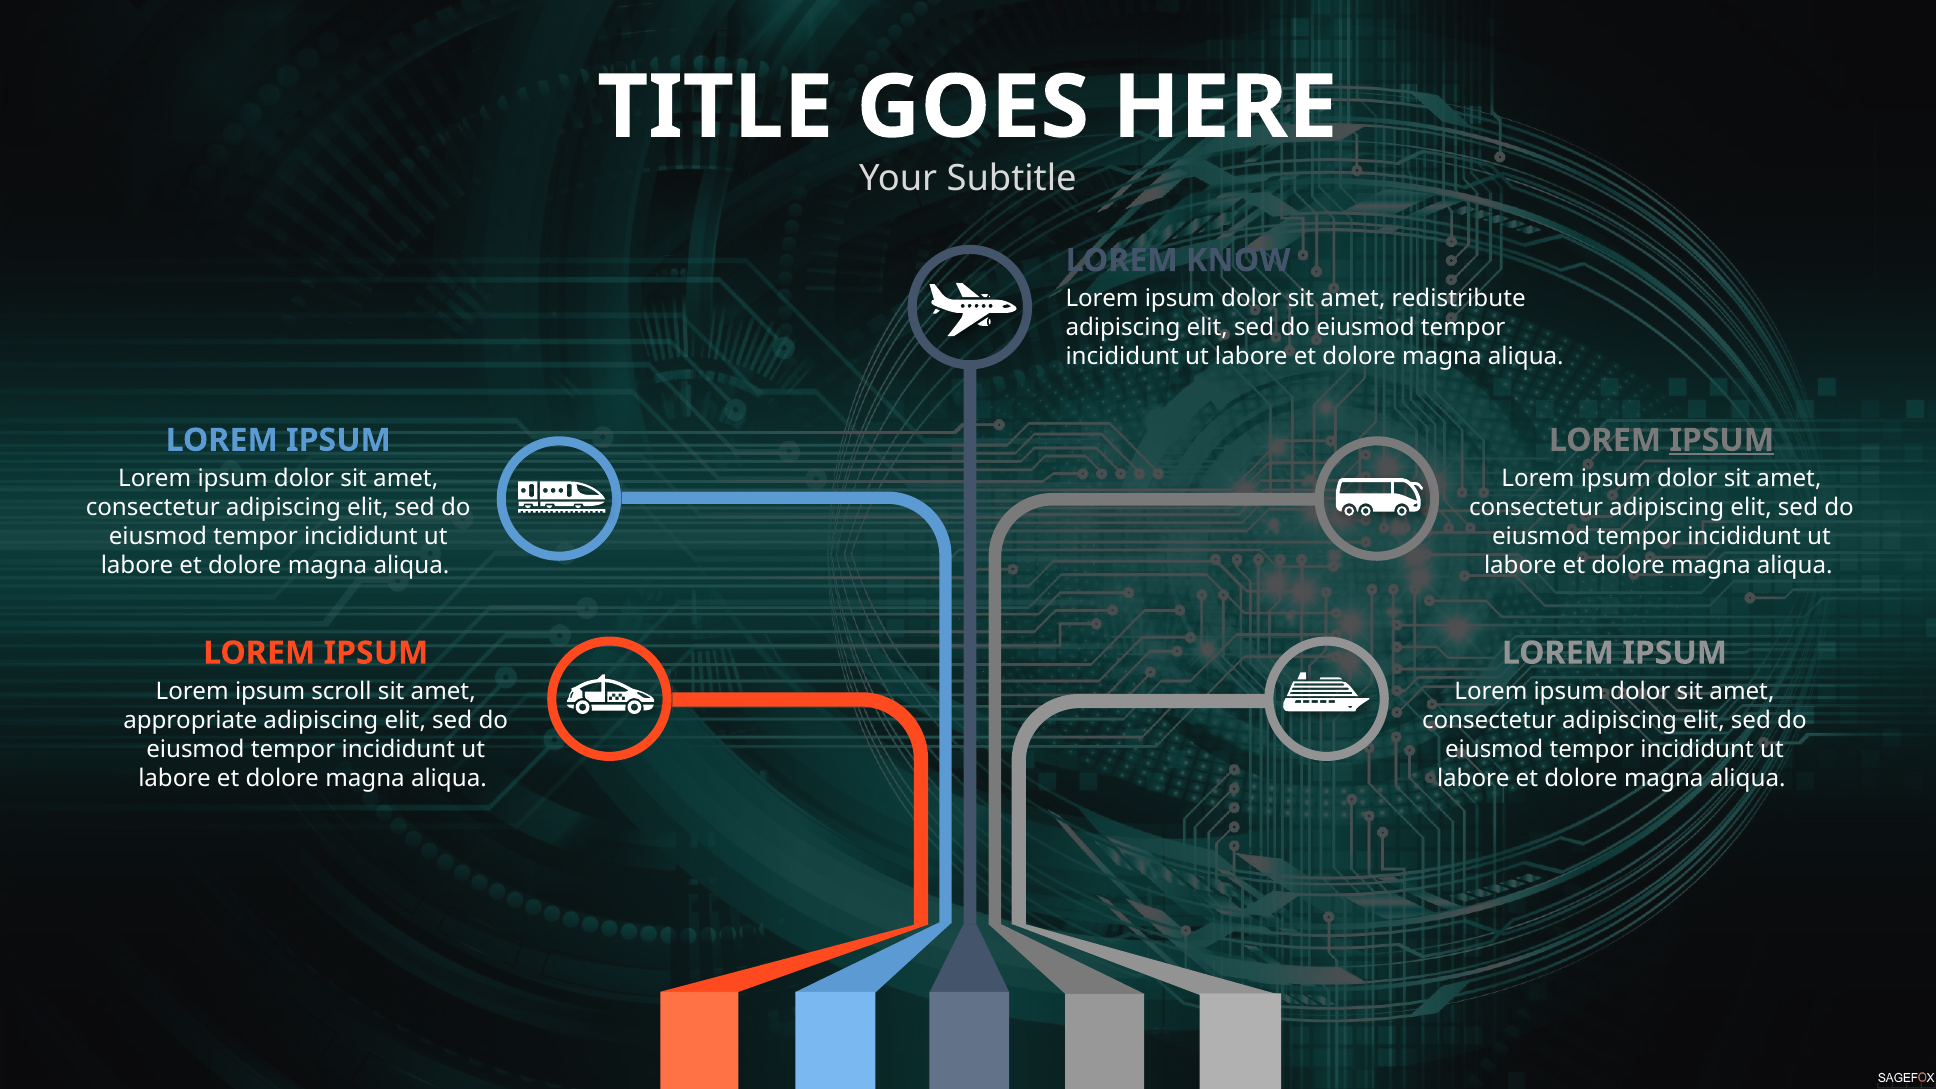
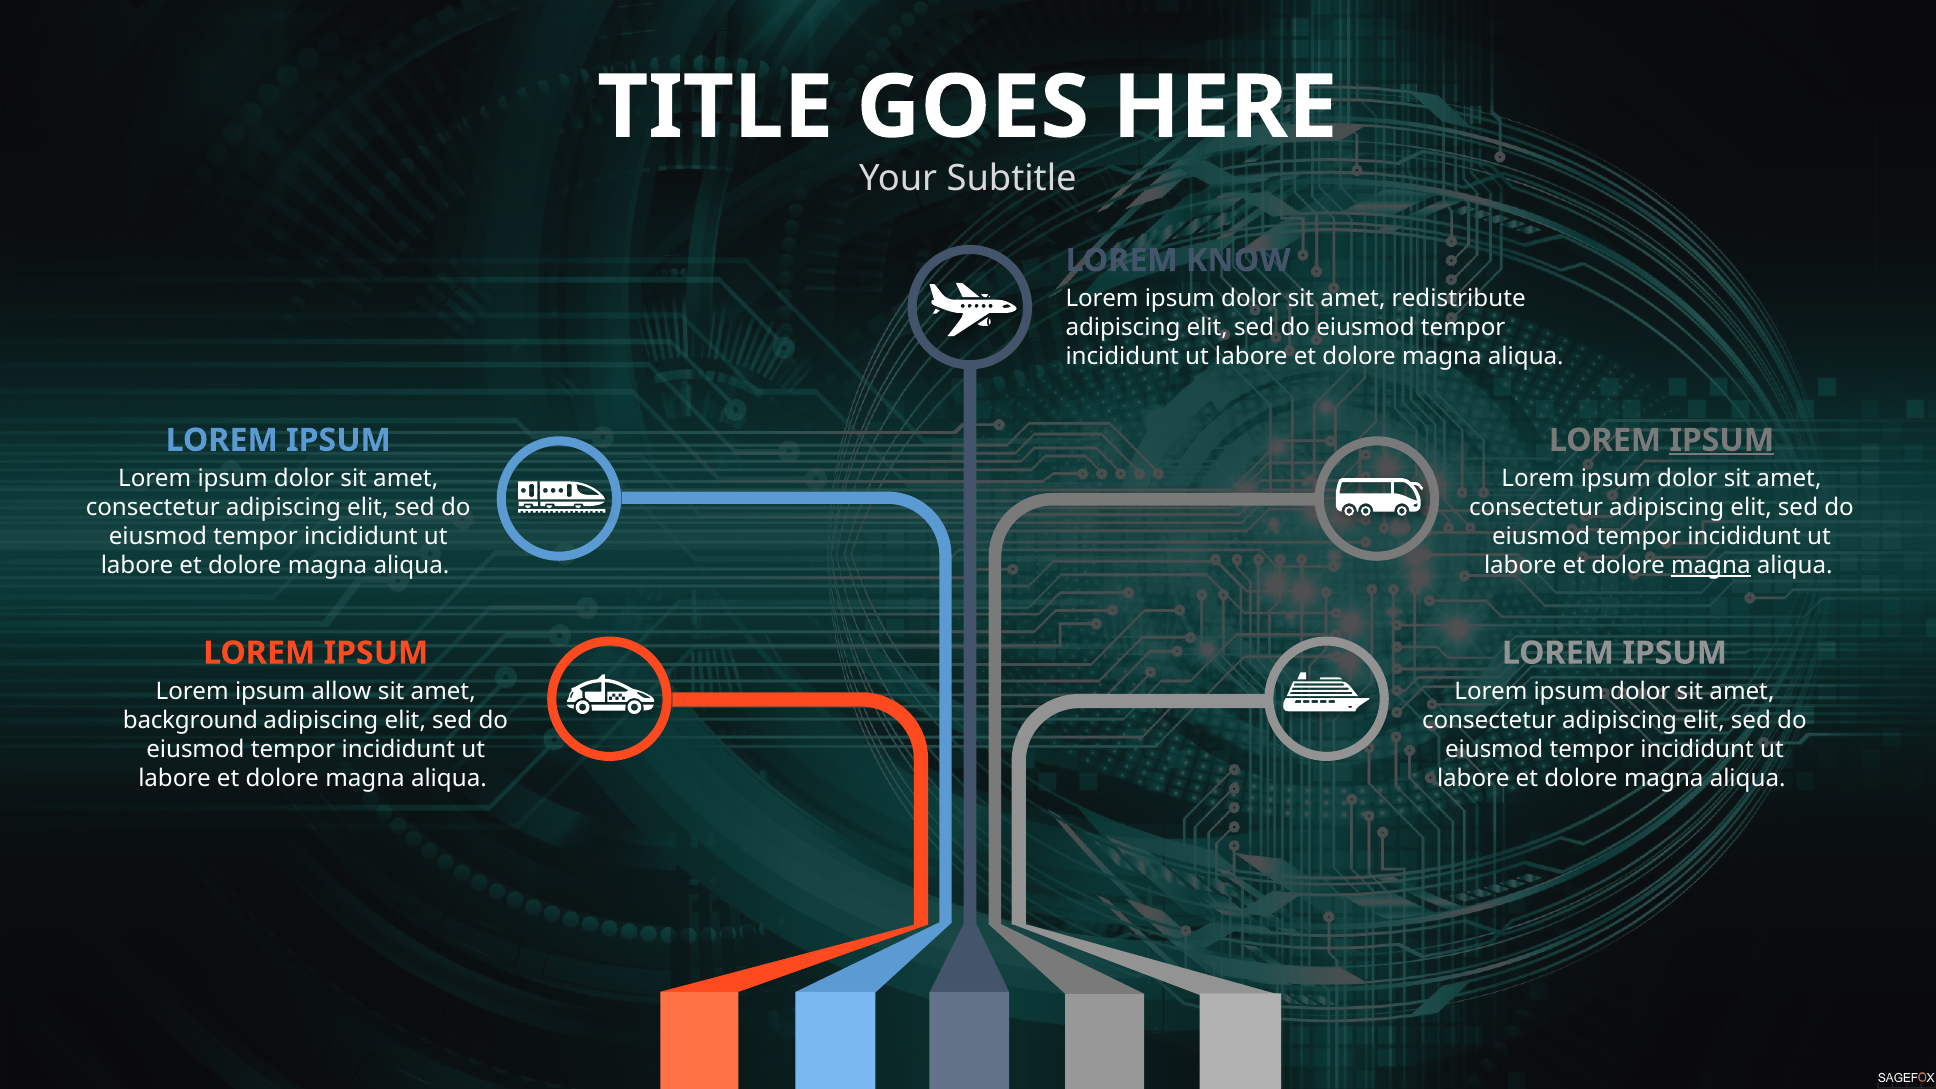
magna at (1711, 565) underline: none -> present
scroll: scroll -> allow
appropriate: appropriate -> background
